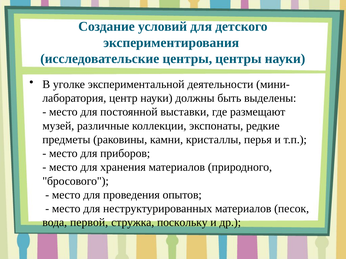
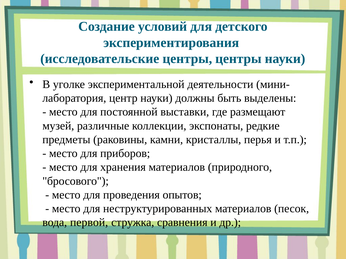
поскольку: поскольку -> сравнения
